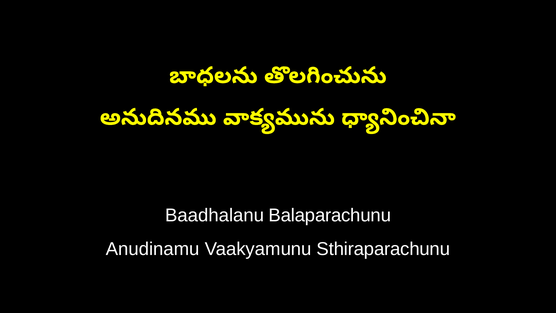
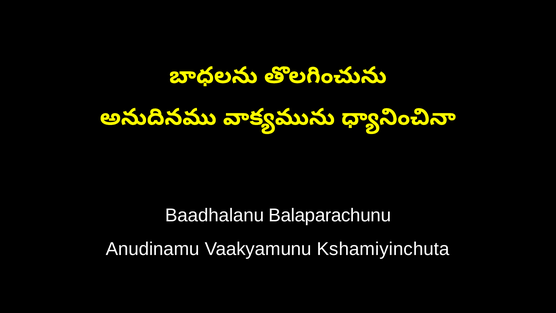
Sthiraparachunu: Sthiraparachunu -> Kshamiyinchuta
